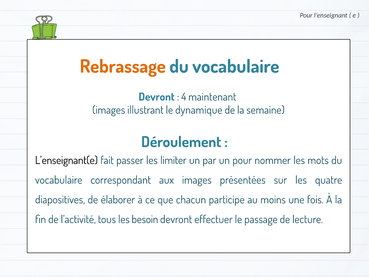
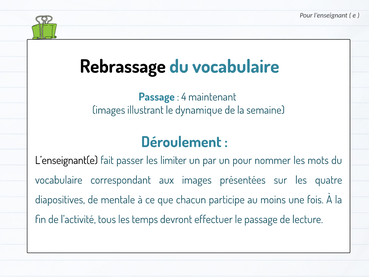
Rebrassage colour: orange -> black
Devront at (157, 97): Devront -> Passage
élaborer: élaborer -> mentale
besoin: besoin -> temps
